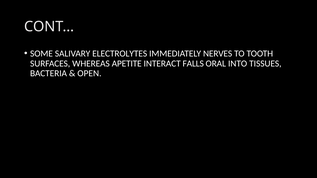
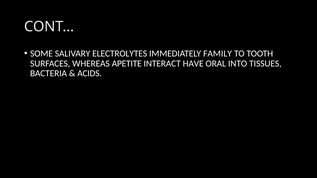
NERVES: NERVES -> FAMILY
FALLS: FALLS -> HAVE
OPEN: OPEN -> ACIDS
